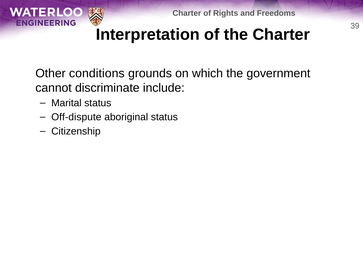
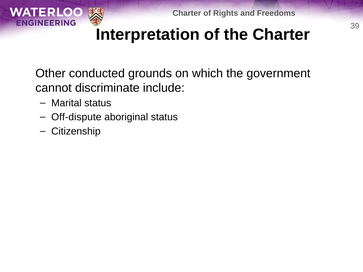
conditions: conditions -> conducted
